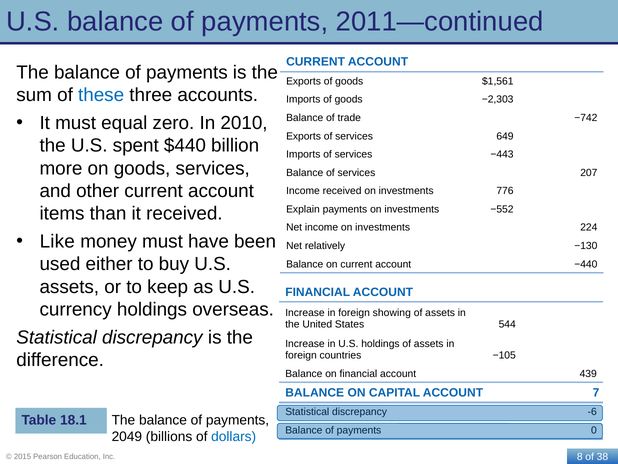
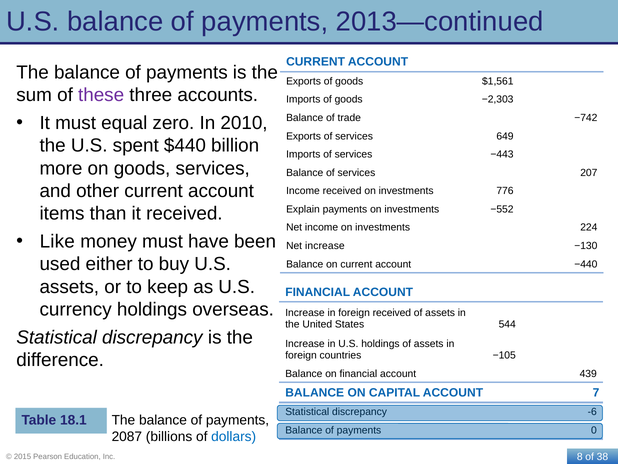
2011—continued: 2011—continued -> 2013—continued
these colour: blue -> purple
Net relatively: relatively -> increase
foreign showing: showing -> received
2049: 2049 -> 2087
